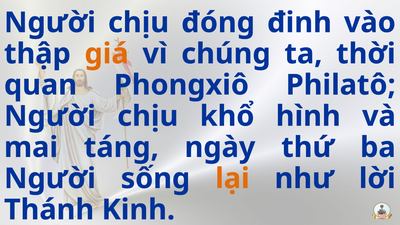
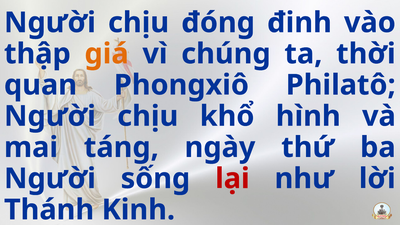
lại colour: orange -> red
